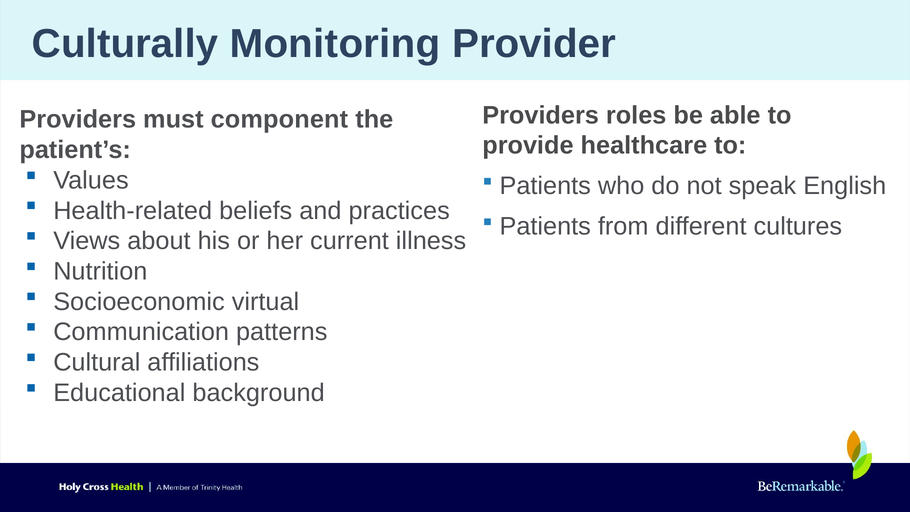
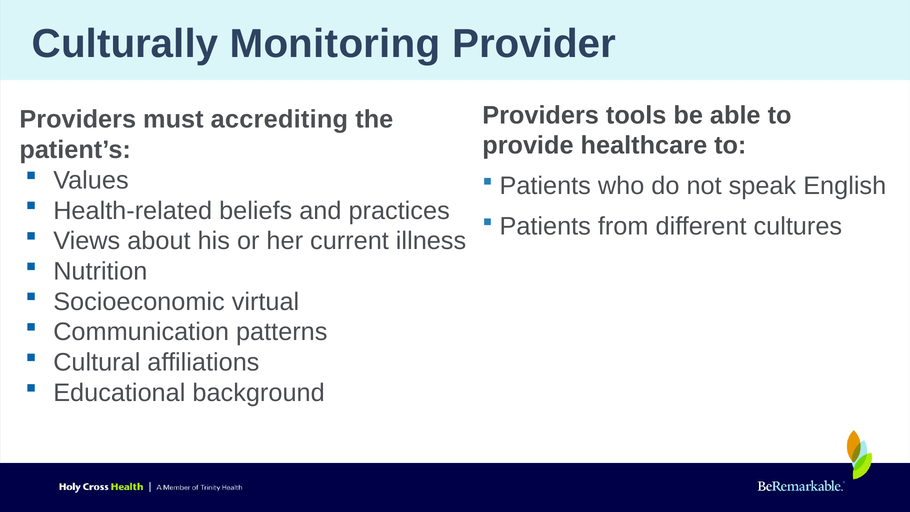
roles: roles -> tools
component: component -> accrediting
